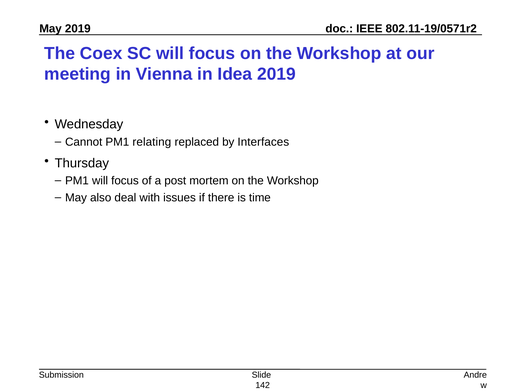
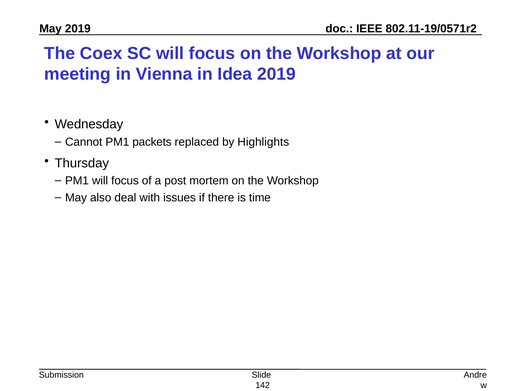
relating: relating -> packets
Interfaces: Interfaces -> Highlights
